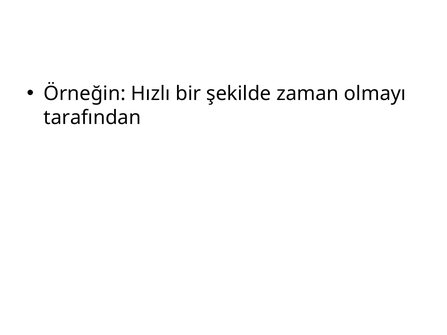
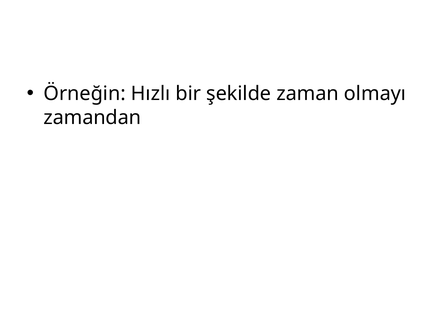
tarafından: tarafından -> zamandan
